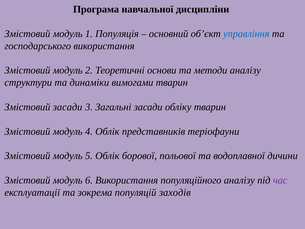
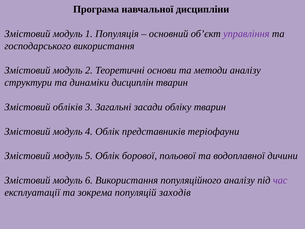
управління colour: blue -> purple
вимогами: вимогами -> дисциплін
Змістовий засади: засади -> обліків
